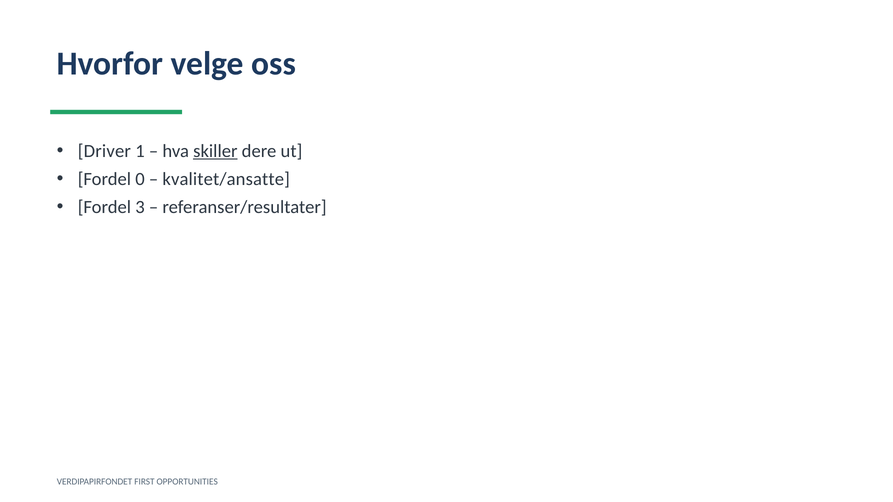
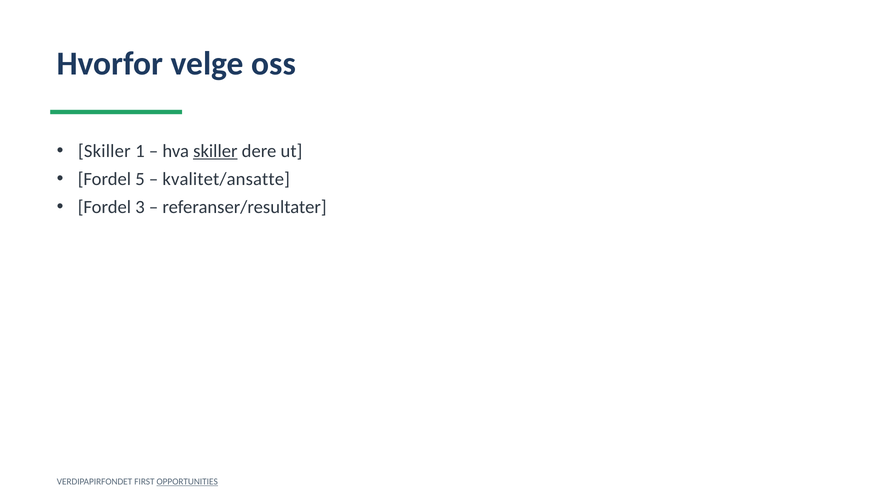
Driver at (104, 151): Driver -> Skiller
0: 0 -> 5
OPPORTUNITIES underline: none -> present
